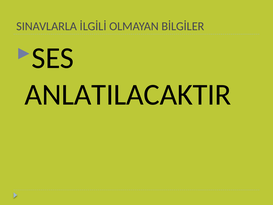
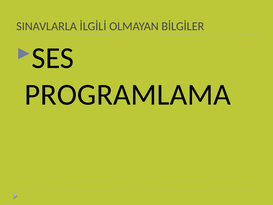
ANLATILACAKTIR: ANLATILACAKTIR -> PROGRAMLAMA
